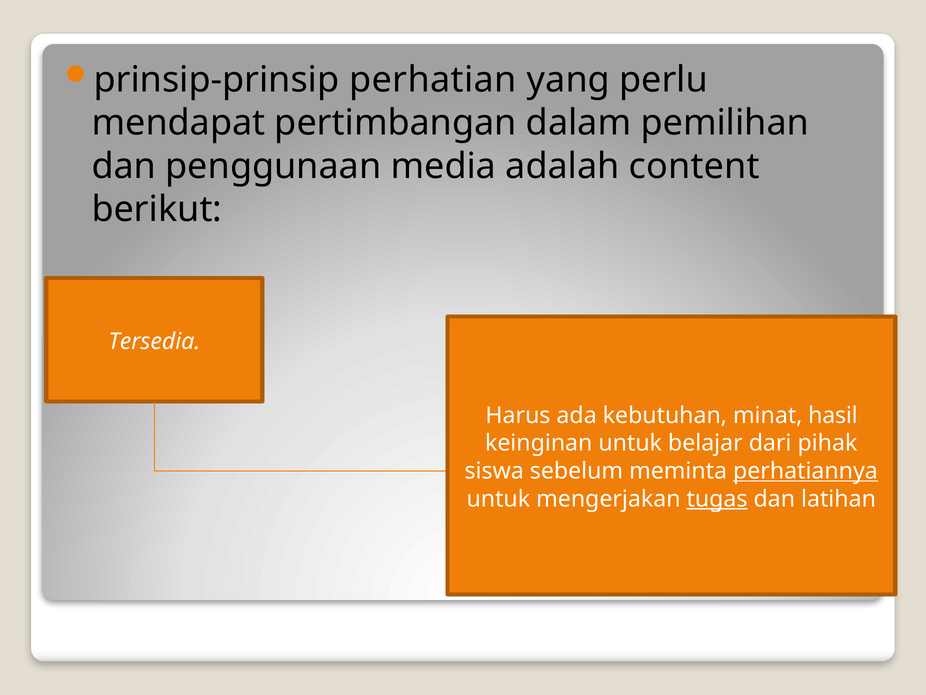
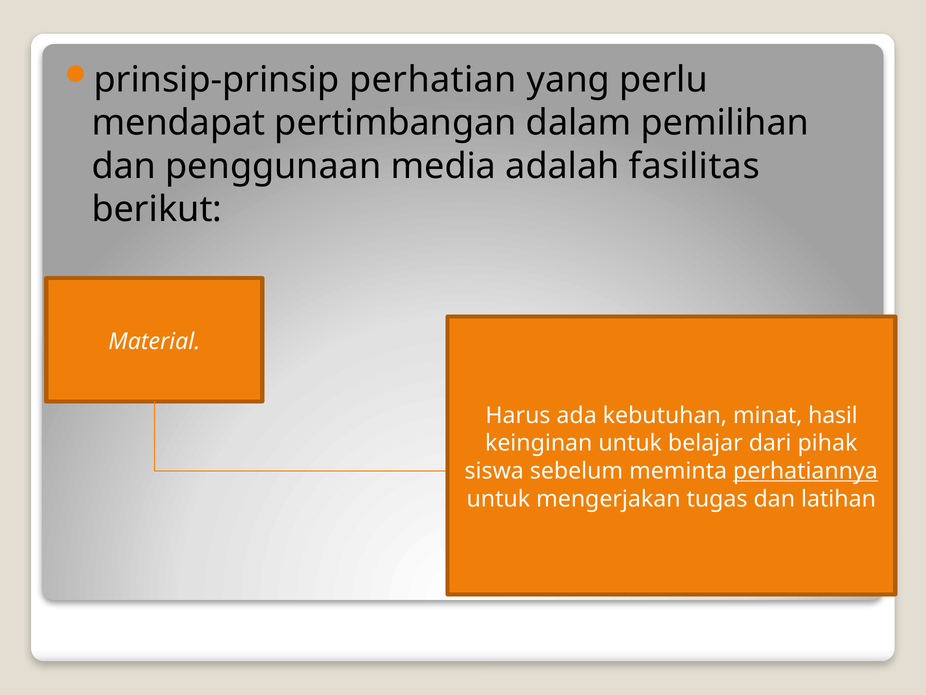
content: content -> fasilitas
Tersedia: Tersedia -> Material
tugas underline: present -> none
